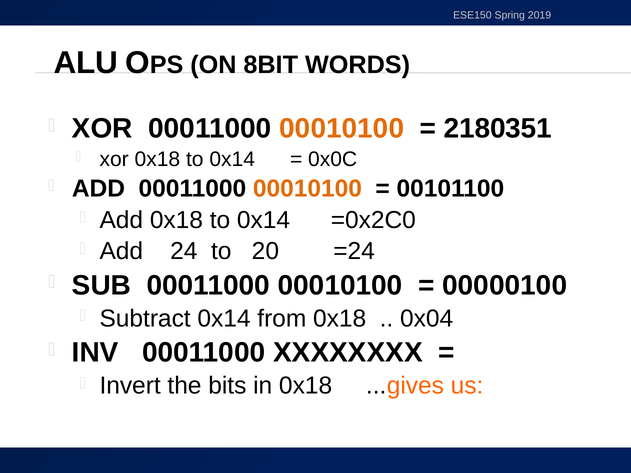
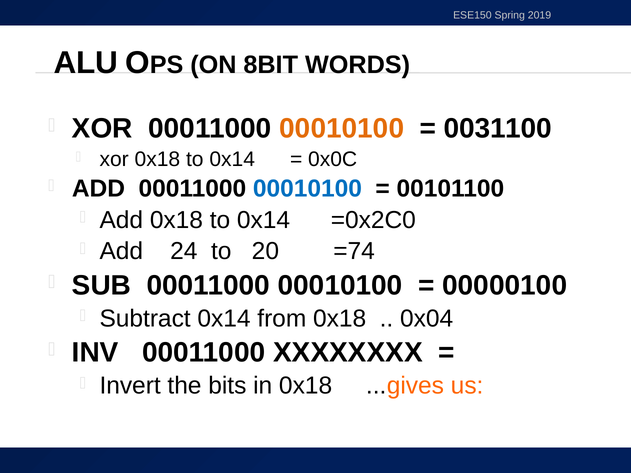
2180351: 2180351 -> 0031100
00010100 at (307, 189) colour: orange -> blue
=24: =24 -> =74
